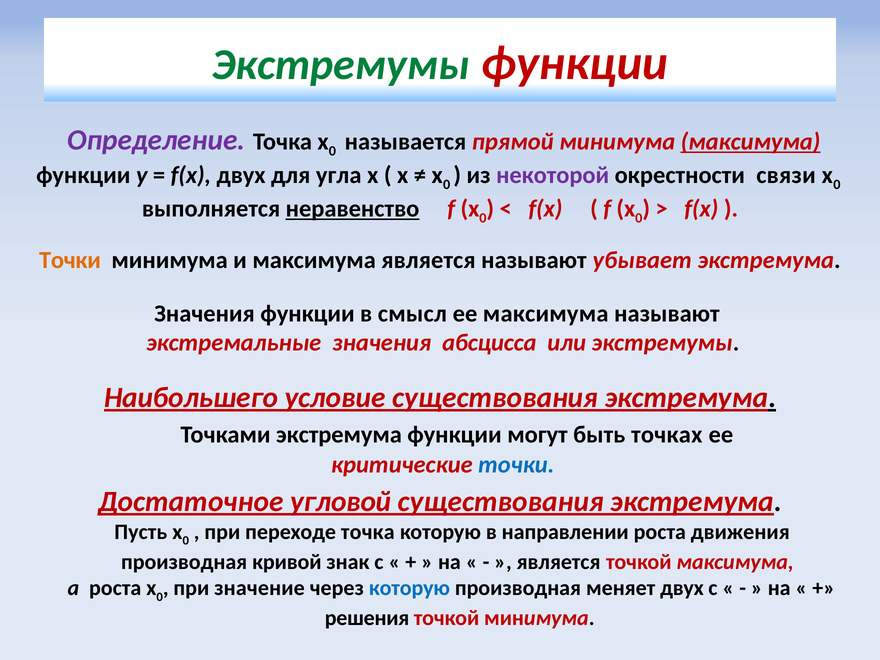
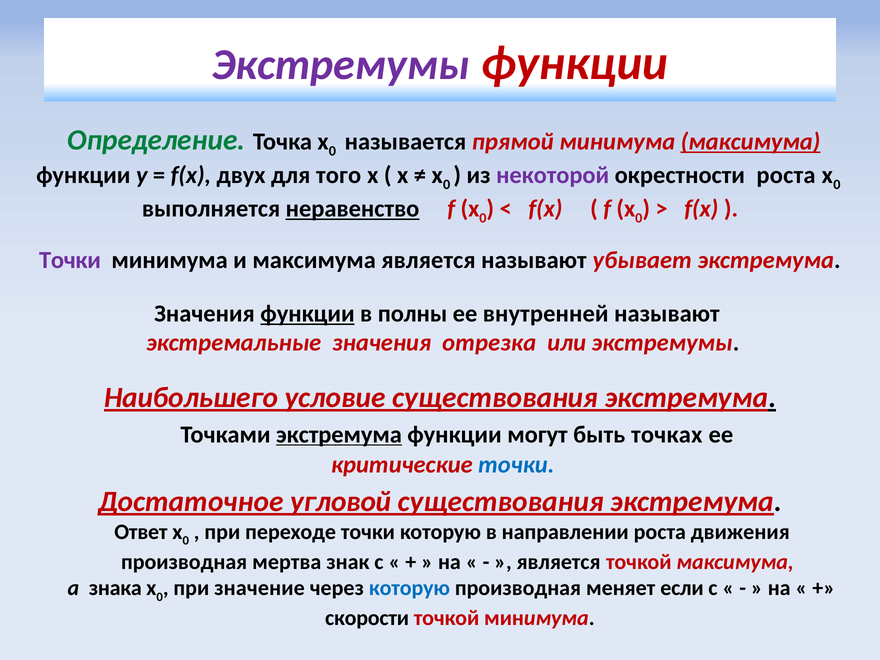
Экстремумы at (341, 65) colour: green -> purple
Определение colour: purple -> green
угла: угла -> того
окрестности связи: связи -> роста
Точки at (70, 260) colour: orange -> purple
функции at (307, 314) underline: none -> present
смысл: смысл -> полны
ее максимума: максимума -> внутренней
абсцисса: абсцисса -> отрезка
экстремума at (339, 434) underline: none -> present
Пусть: Пусть -> Ответ
переходе точка: точка -> точки
кривой: кривой -> мертва
а роста: роста -> знака
меняет двух: двух -> если
решения: решения -> скорости
